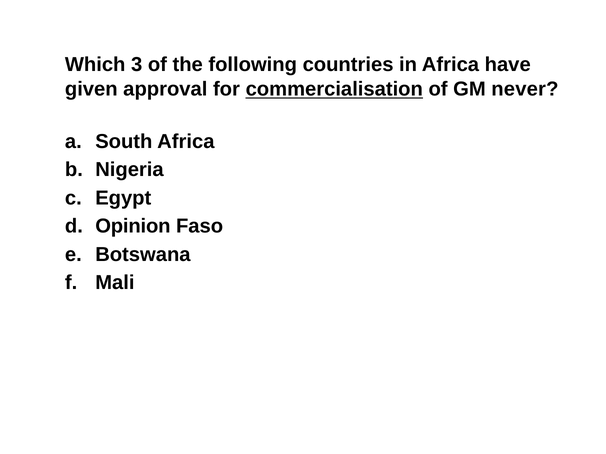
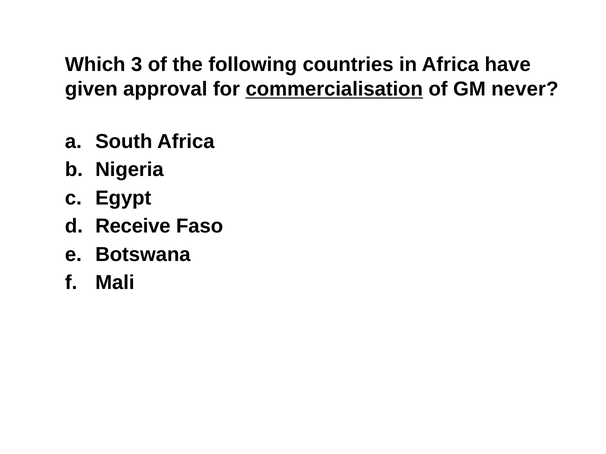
Opinion: Opinion -> Receive
